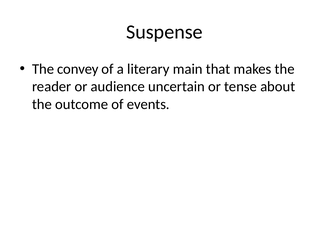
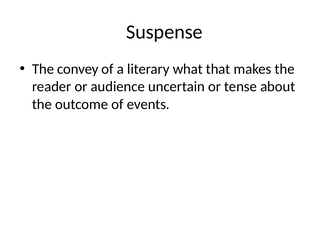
main: main -> what
